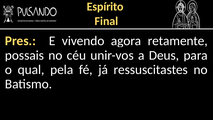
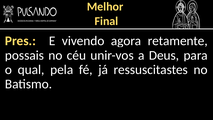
Espírito: Espírito -> Melhor
